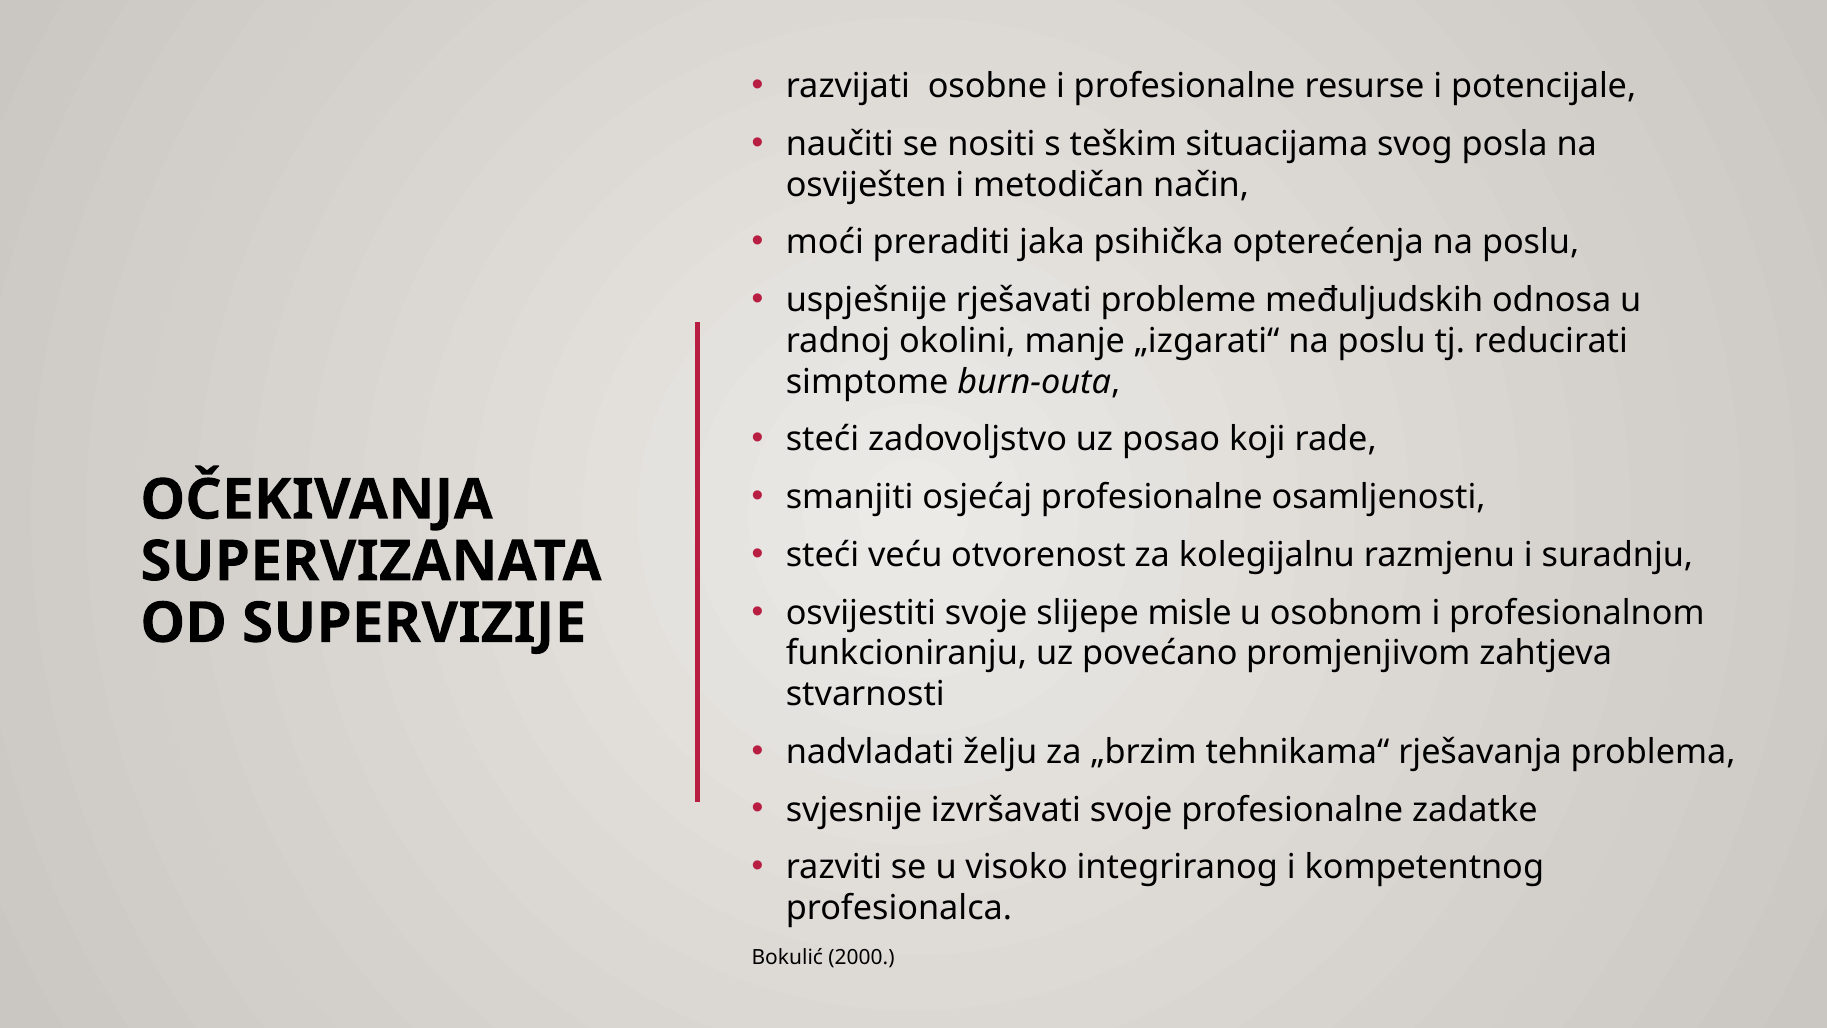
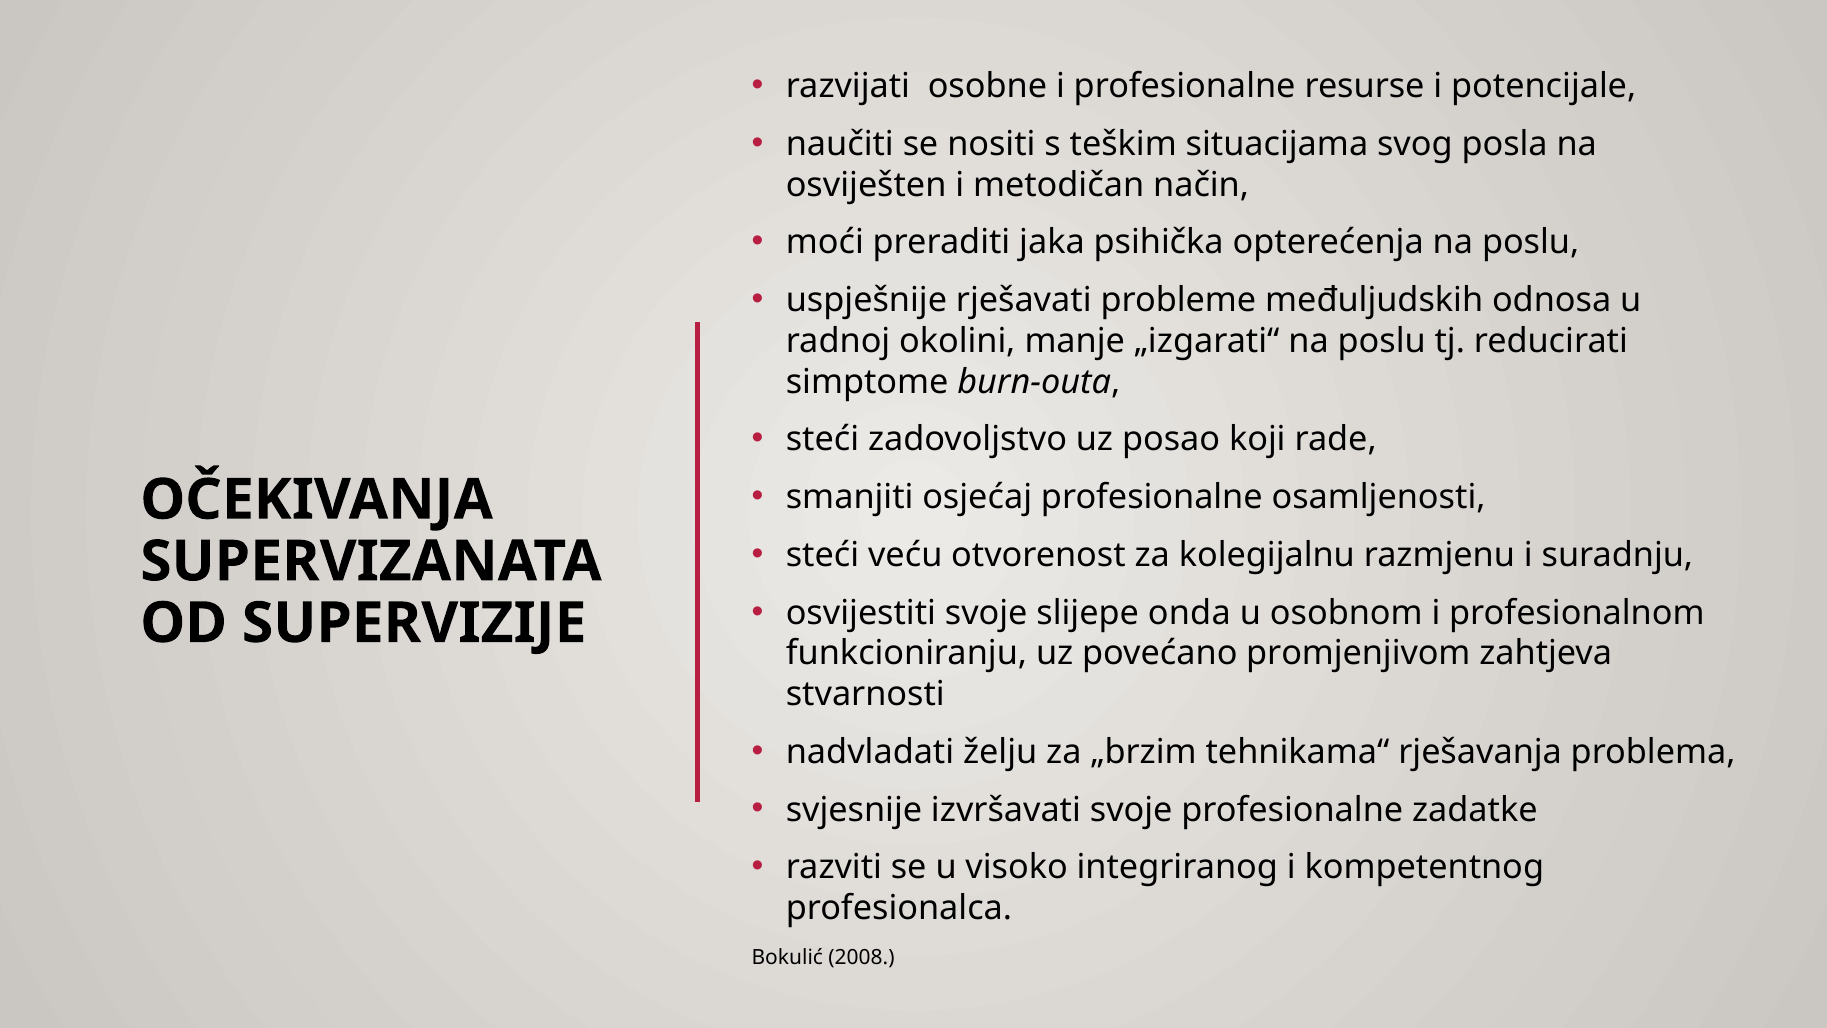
misle: misle -> onda
2000: 2000 -> 2008
